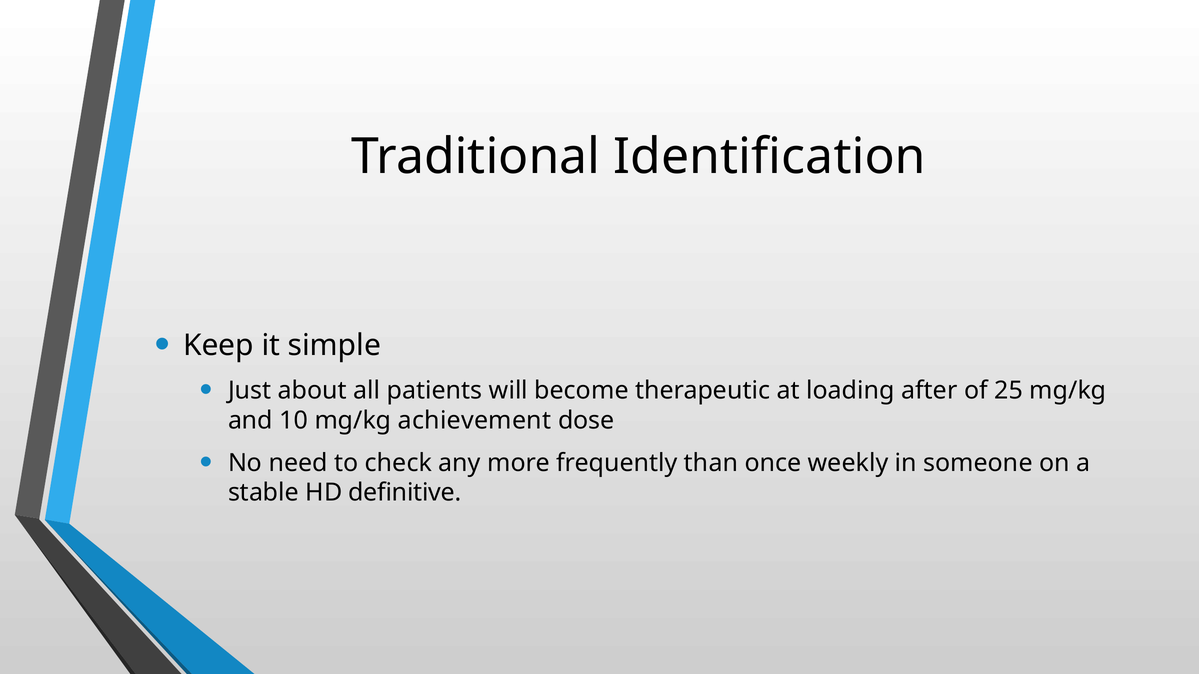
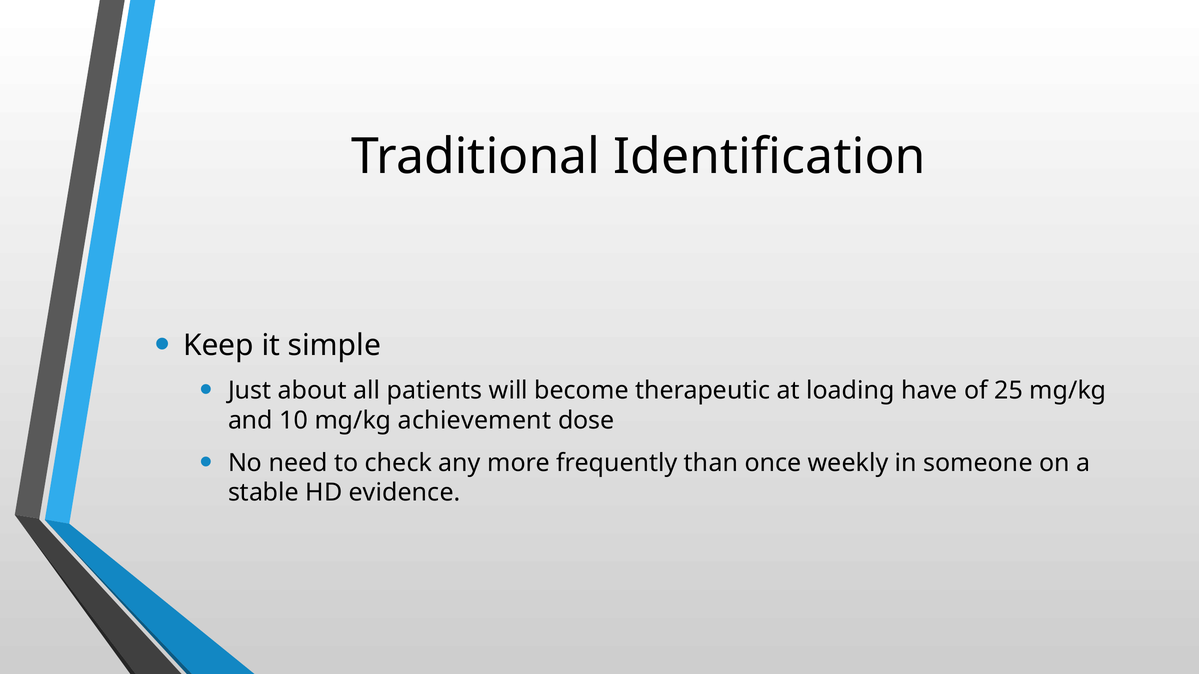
after: after -> have
definitive: definitive -> evidence
